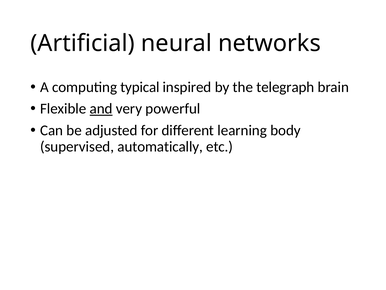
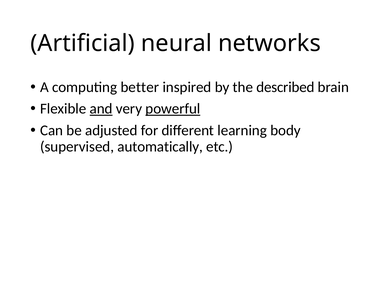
typical: typical -> better
telegraph: telegraph -> described
powerful underline: none -> present
